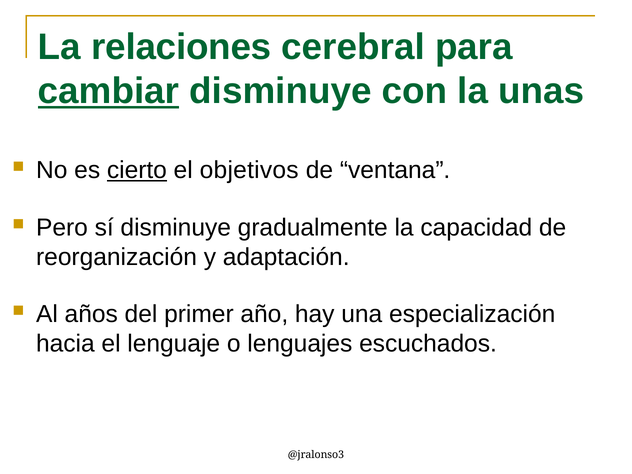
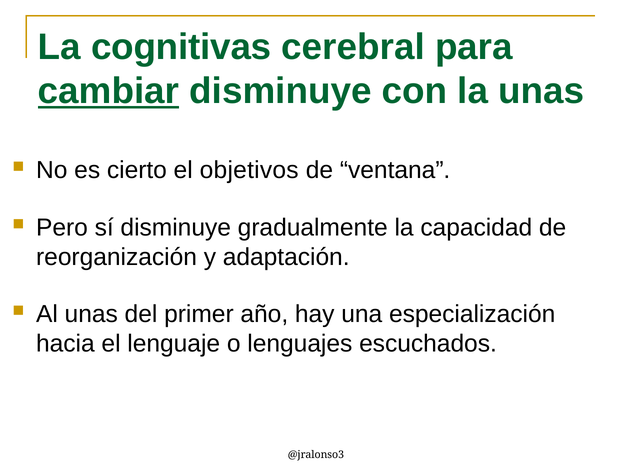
relaciones: relaciones -> cognitivas
cierto underline: present -> none
Al años: años -> unas
